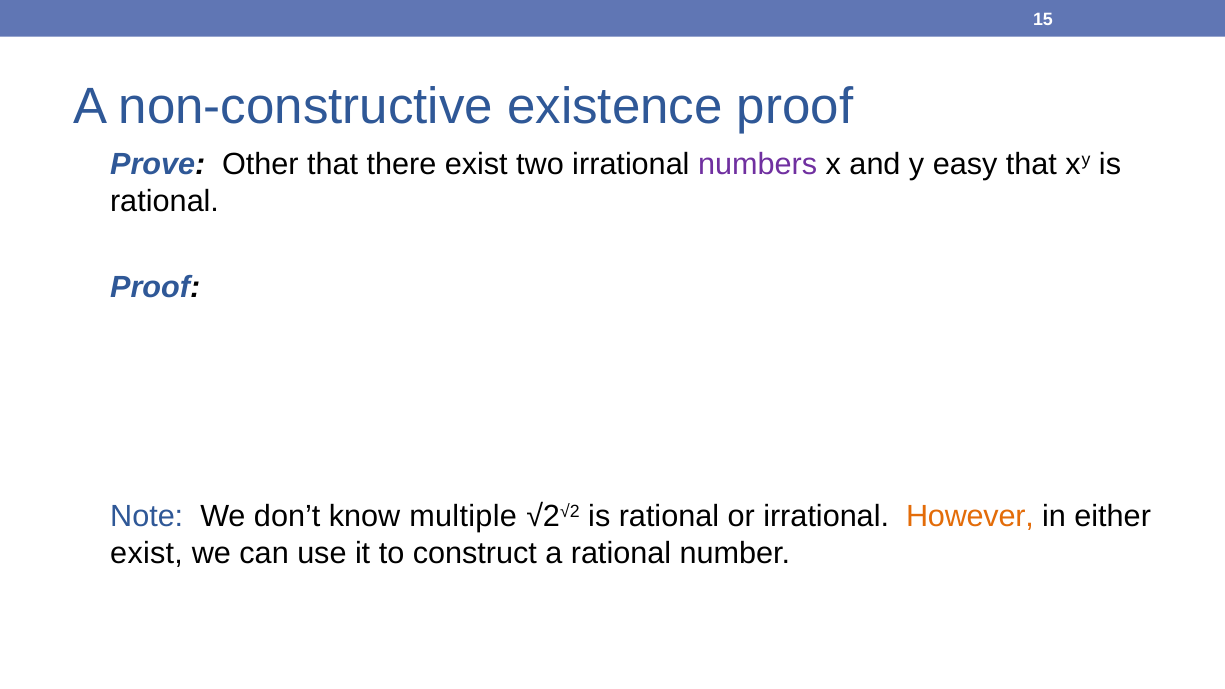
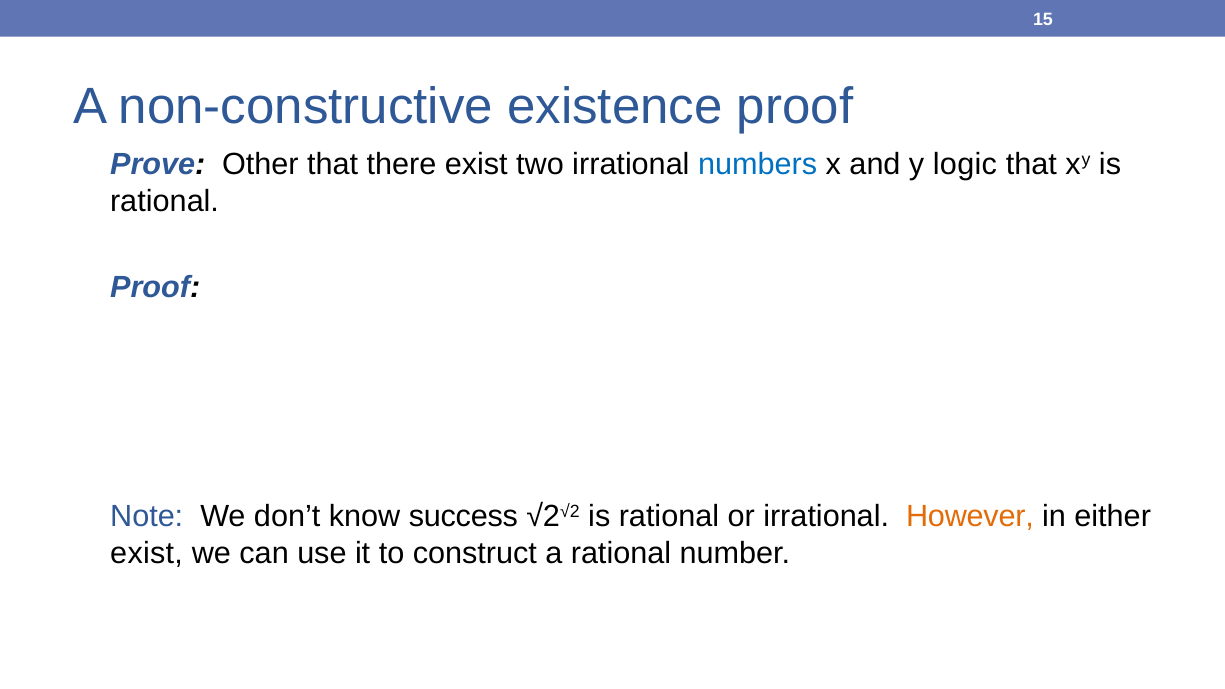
numbers colour: purple -> blue
easy: easy -> logic
multiple: multiple -> success
